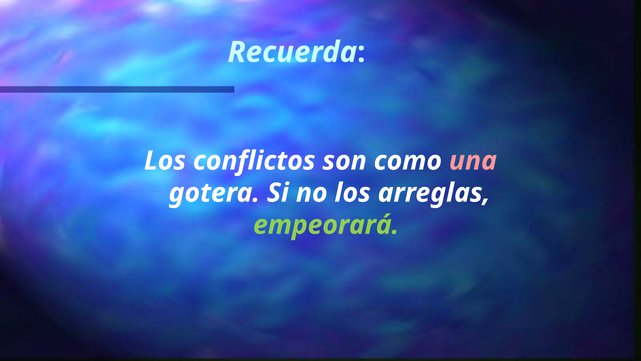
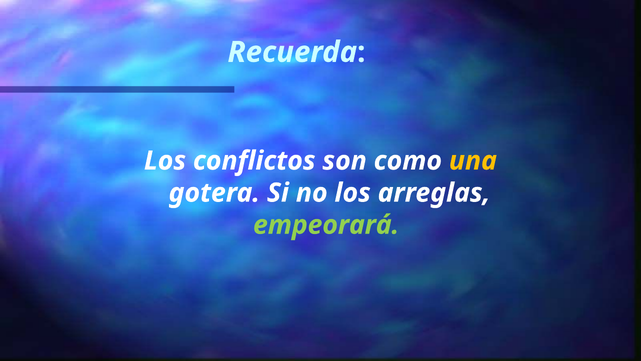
una colour: pink -> yellow
